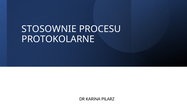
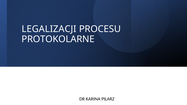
STOSOWNIE: STOSOWNIE -> LEGALIZACJI
